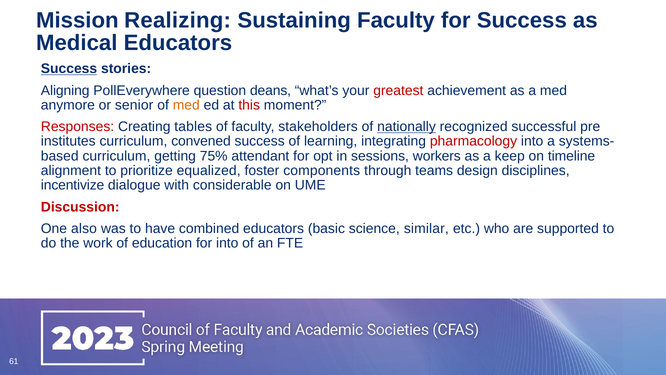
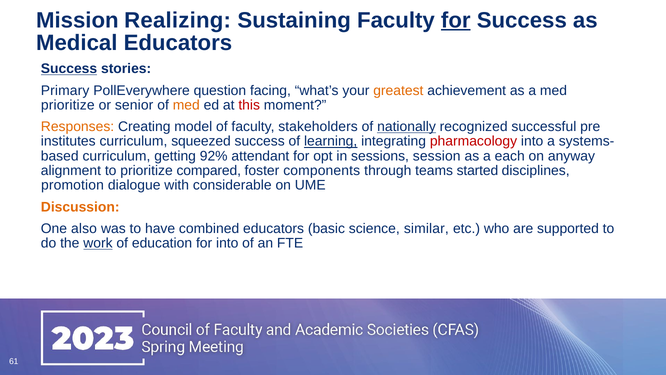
for at (456, 20) underline: none -> present
Aligning: Aligning -> Primary
deans: deans -> facing
greatest colour: red -> orange
anymore at (68, 105): anymore -> prioritize
Responses colour: red -> orange
tables: tables -> model
convened: convened -> squeezed
learning underline: none -> present
75%: 75% -> 92%
workers: workers -> session
keep: keep -> each
timeline: timeline -> anyway
equalized: equalized -> compared
design: design -> started
incentivize: incentivize -> promotion
Discussion colour: red -> orange
work underline: none -> present
